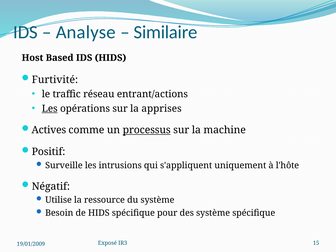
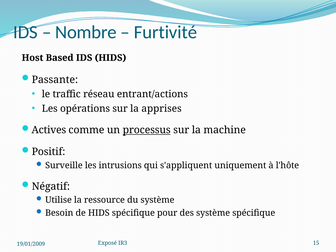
Analyse: Analyse -> Nombre
Similaire: Similaire -> Furtivité
Furtivité: Furtivité -> Passante
Les at (50, 109) underline: present -> none
